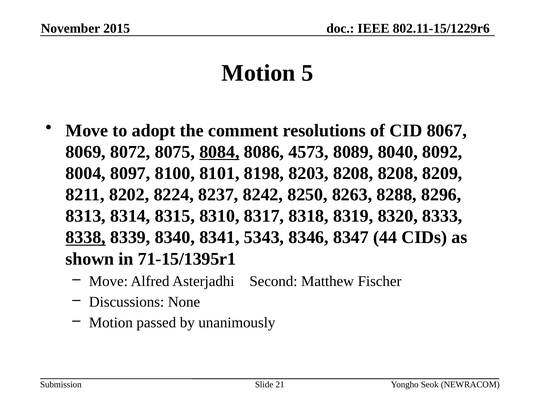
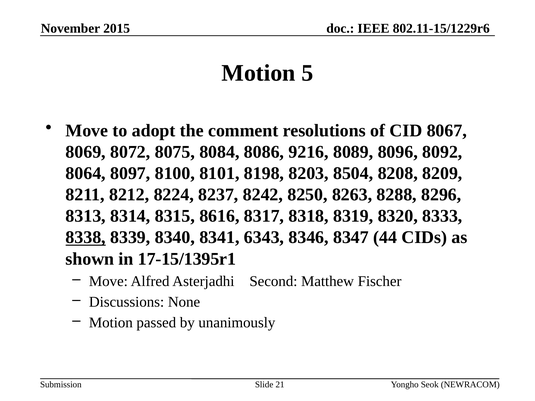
8084 underline: present -> none
4573: 4573 -> 9216
8040: 8040 -> 8096
8004: 8004 -> 8064
8203 8208: 8208 -> 8504
8202: 8202 -> 8212
8310: 8310 -> 8616
5343: 5343 -> 6343
71-15/1395r1: 71-15/1395r1 -> 17-15/1395r1
